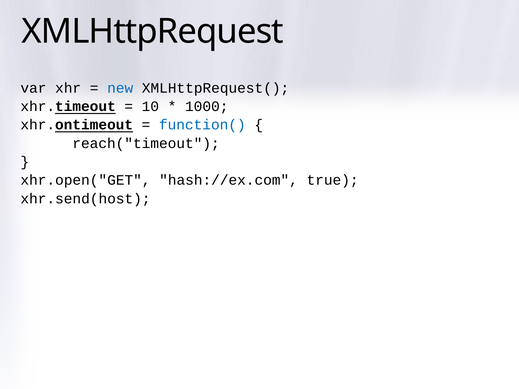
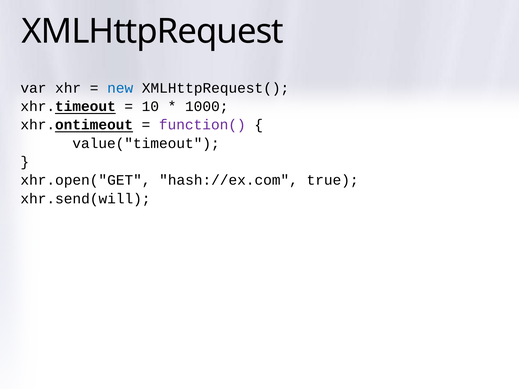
function( colour: blue -> purple
reach("timeout: reach("timeout -> value("timeout
xhr.send(host: xhr.send(host -> xhr.send(will
